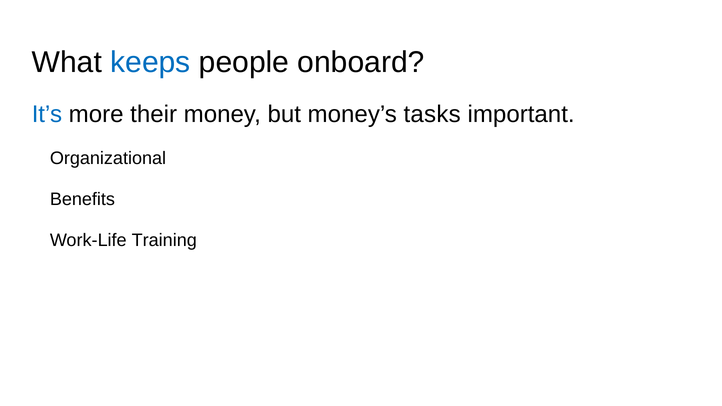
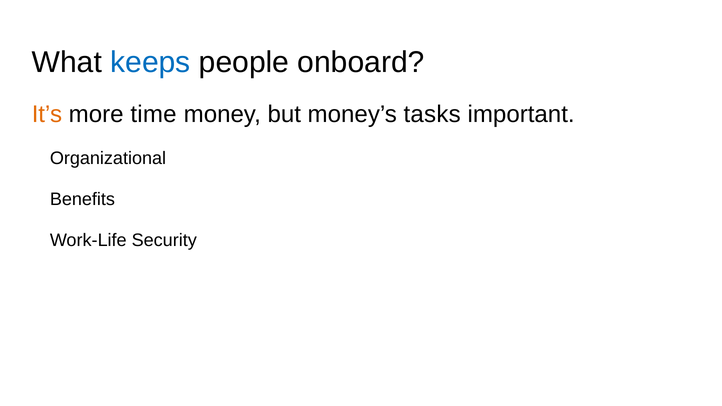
It’s colour: blue -> orange
their: their -> time
Training: Training -> Security
